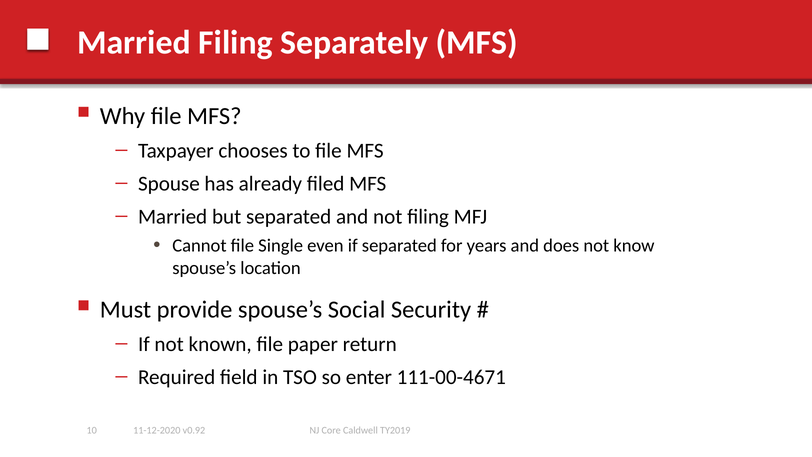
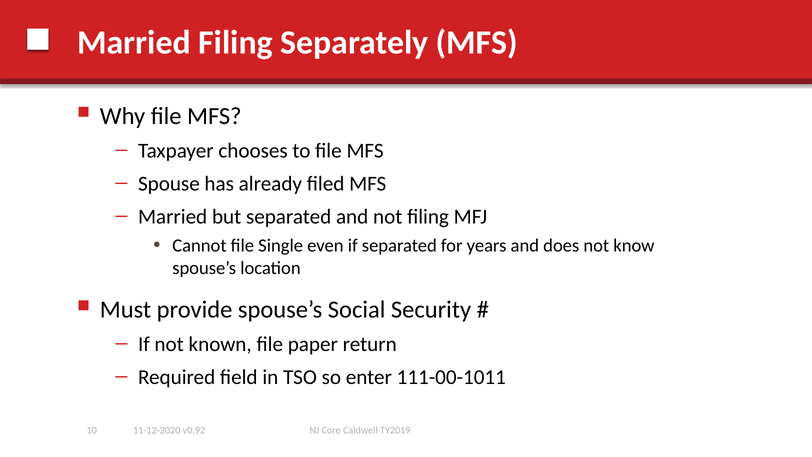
111-00-4671: 111-00-4671 -> 111-00-1011
